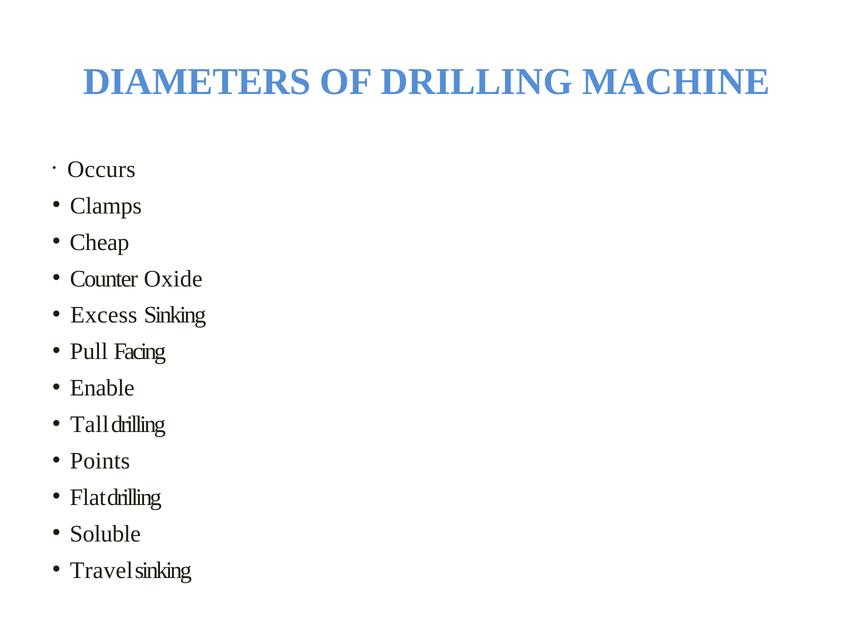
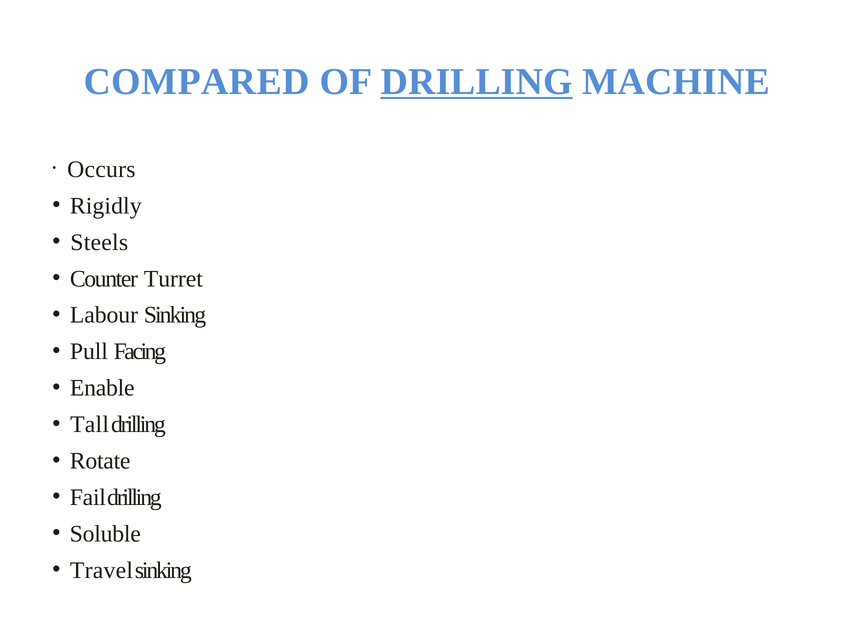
DIAMETERS: DIAMETERS -> COMPARED
DRILLING at (477, 82) underline: none -> present
Clamps: Clamps -> Rigidly
Cheap: Cheap -> Steels
Oxide: Oxide -> Turret
Excess: Excess -> Labour
Points: Points -> Rotate
Flat: Flat -> Fail
